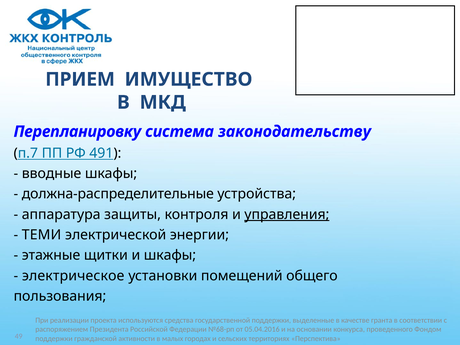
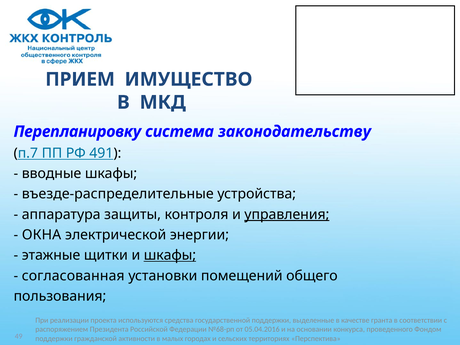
должна-распределительные: должна-распределительные -> въезде-распределительные
ТЕМИ: ТЕМИ -> ОКНА
шкафы at (170, 255) underline: none -> present
электрическое: электрическое -> согласованная
